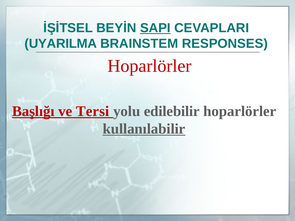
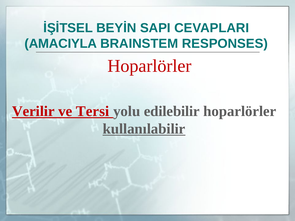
SAPI underline: present -> none
UYARILMA: UYARILMA -> AMACIYLA
Başlığı: Başlığı -> Verilir
